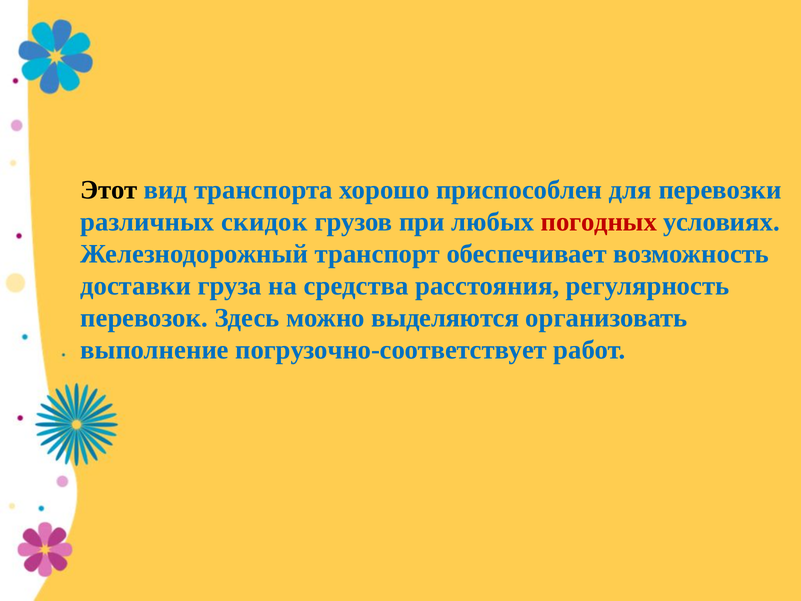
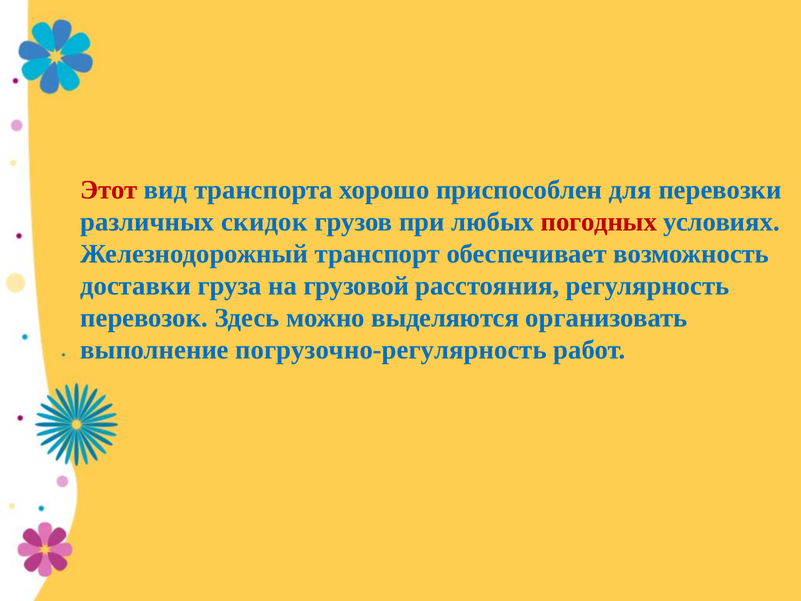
Этот colour: black -> red
средства: средства -> грузовой
погрузочно-соответствует: погрузочно-соответствует -> погрузочно-регулярность
